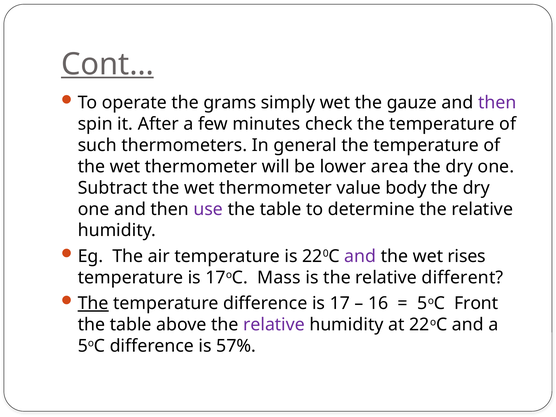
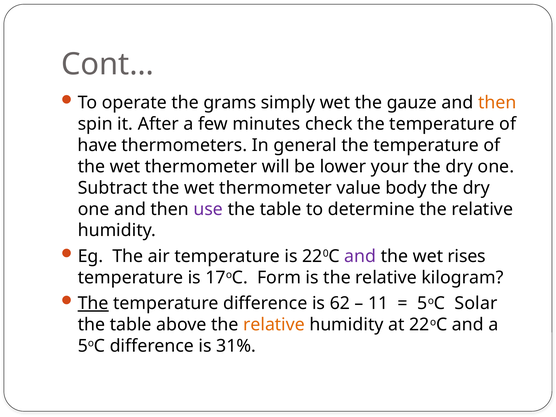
Cont… underline: present -> none
then at (497, 103) colour: purple -> orange
such: such -> have
area: area -> your
Mass: Mass -> Form
different: different -> kilogram
17: 17 -> 62
16: 16 -> 11
Front: Front -> Solar
relative at (274, 325) colour: purple -> orange
57%: 57% -> 31%
